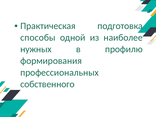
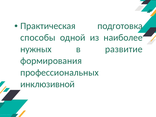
профилю: профилю -> развитие
собственного: собственного -> инклюзивной
